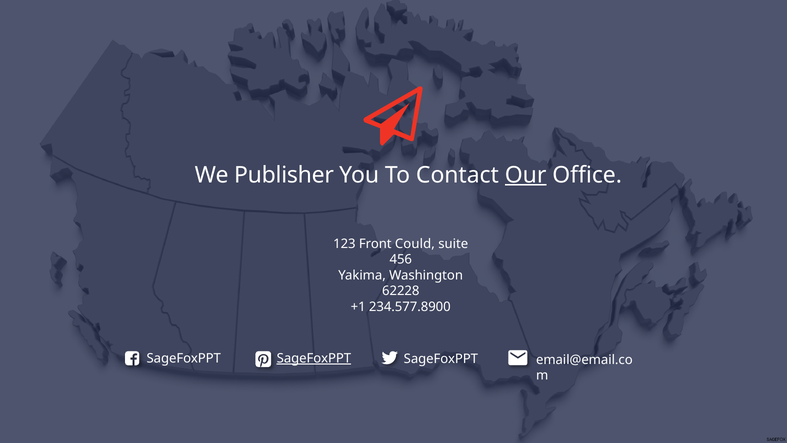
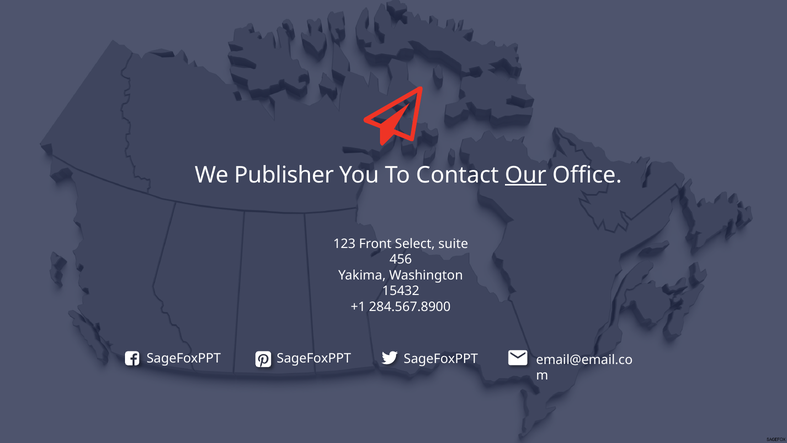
Could: Could -> Select
62228: 62228 -> 15432
234.577.8900: 234.577.8900 -> 284.567.8900
SageFoxPPT at (314, 358) underline: present -> none
